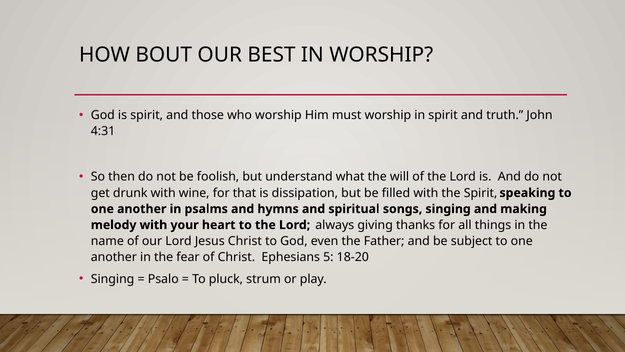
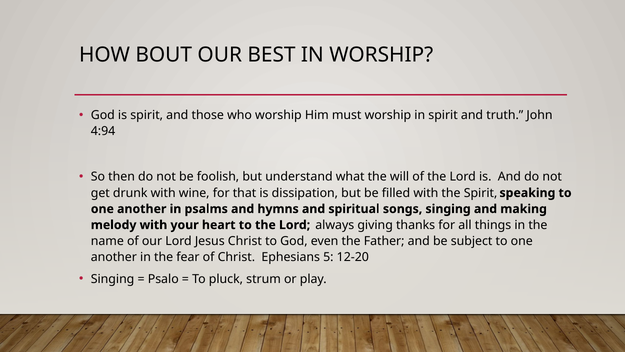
4:31: 4:31 -> 4:94
18-20: 18-20 -> 12-20
